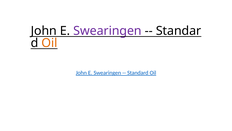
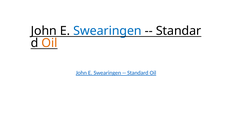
Swearingen at (107, 31) colour: purple -> blue
